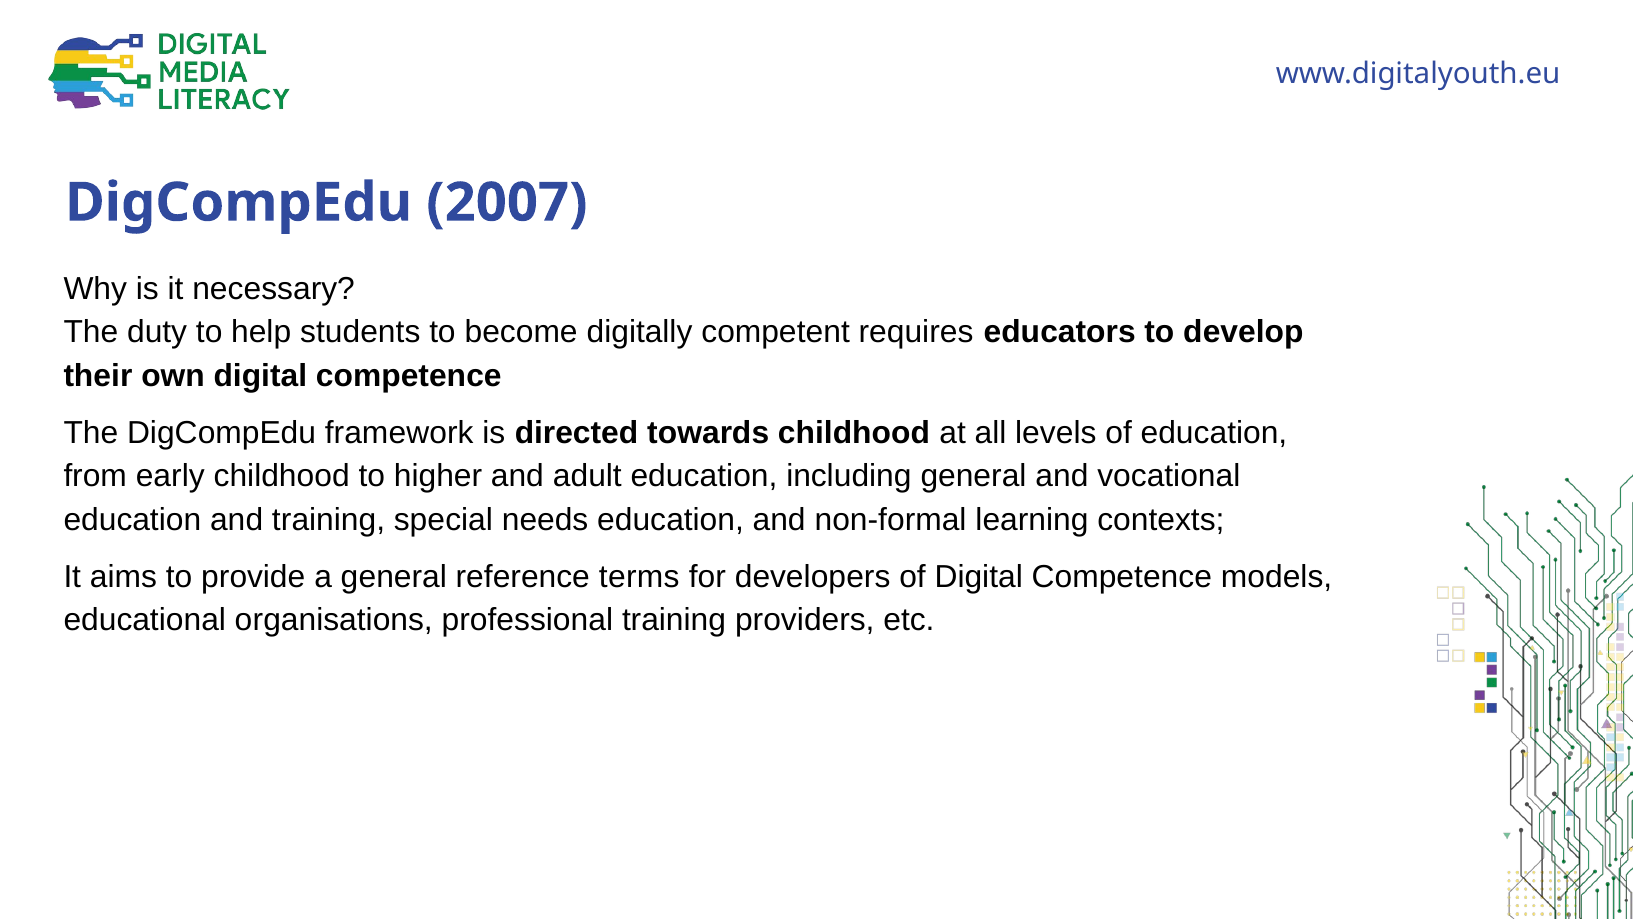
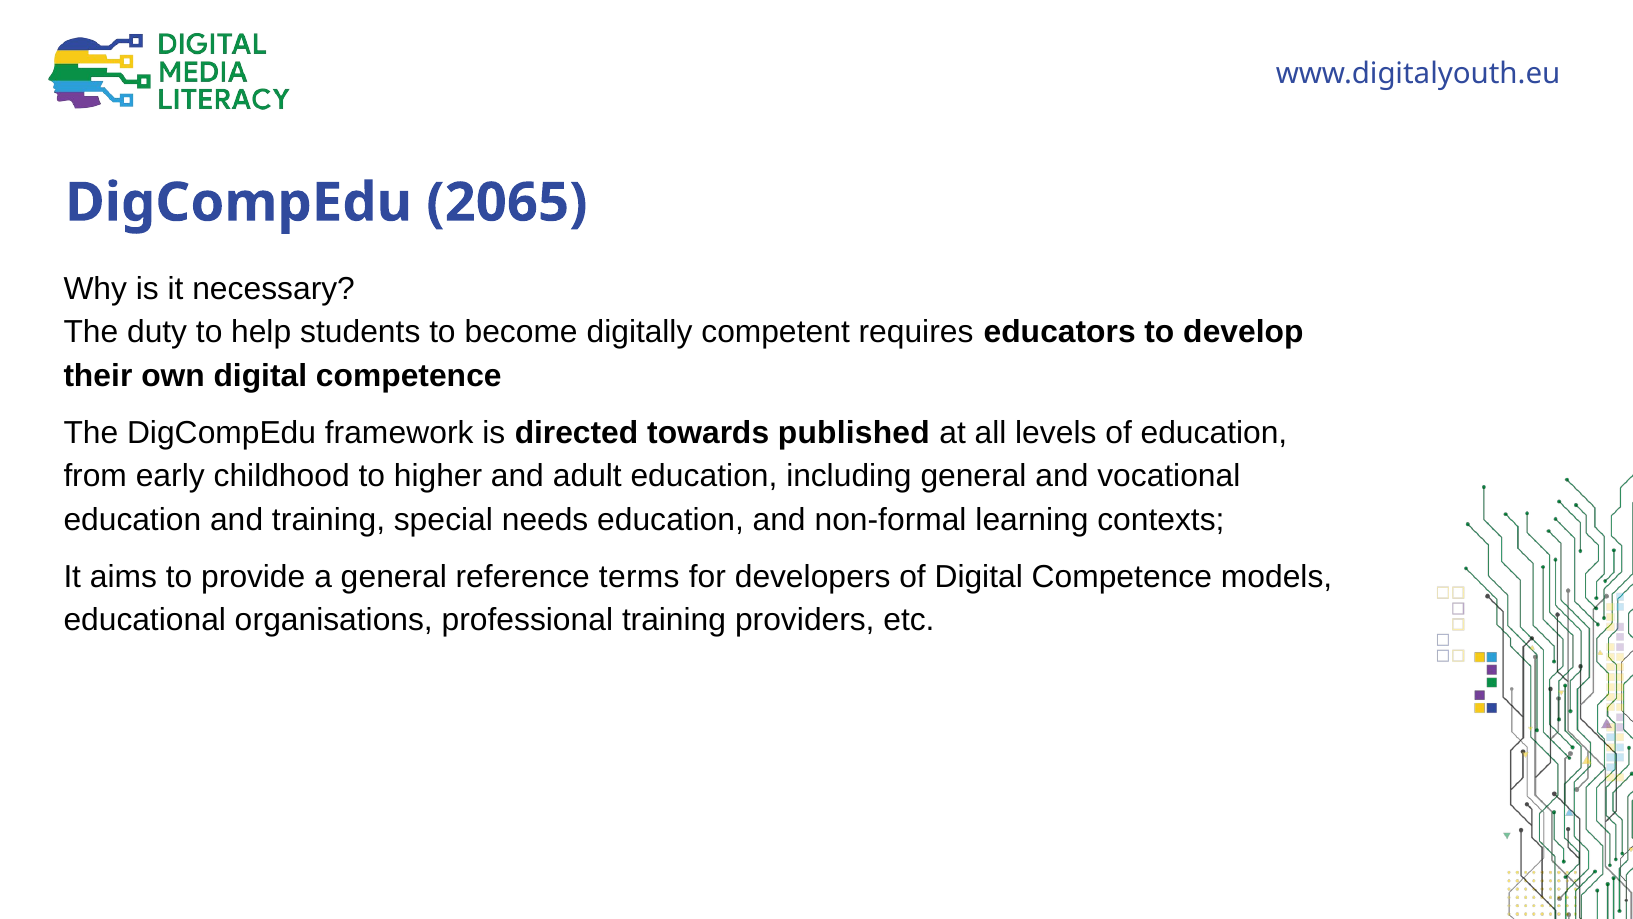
2007: 2007 -> 2065
towards childhood: childhood -> published
